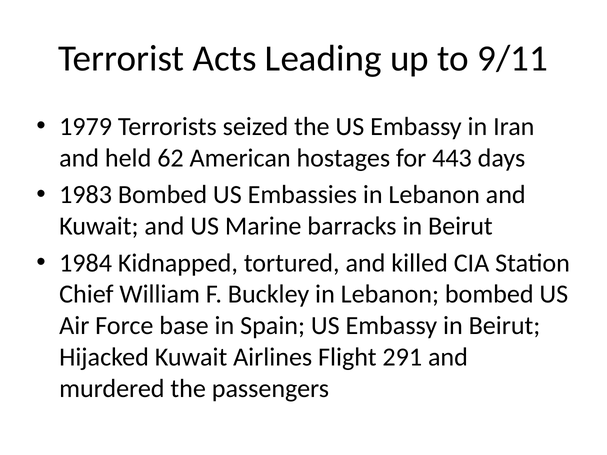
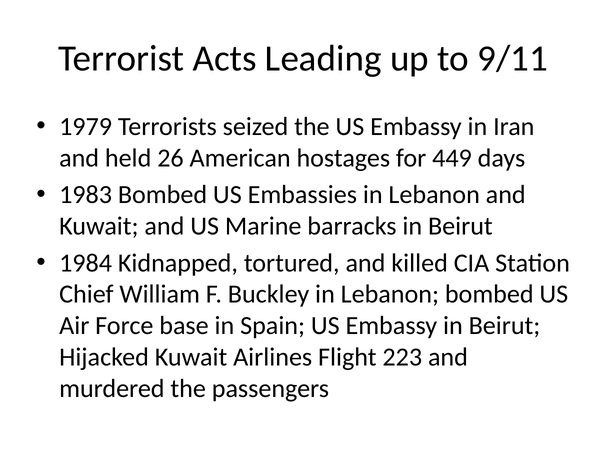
62: 62 -> 26
443: 443 -> 449
291: 291 -> 223
